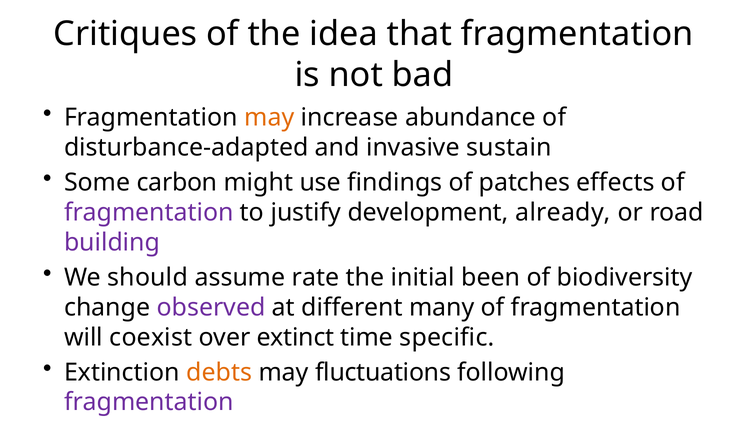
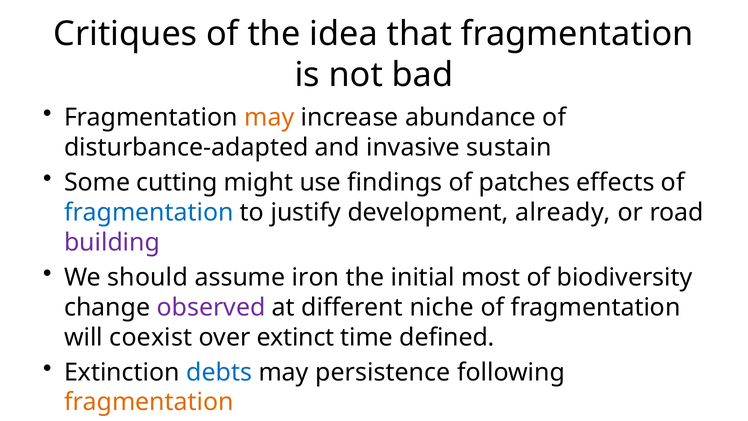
carbon: carbon -> cutting
fragmentation at (149, 212) colour: purple -> blue
rate: rate -> iron
been: been -> most
many: many -> niche
specific: specific -> defined
debts colour: orange -> blue
fluctuations: fluctuations -> persistence
fragmentation at (149, 402) colour: purple -> orange
